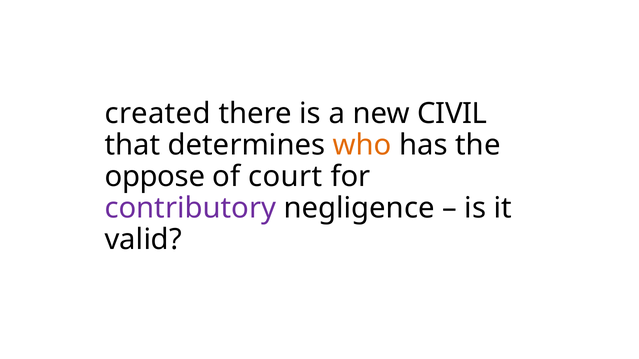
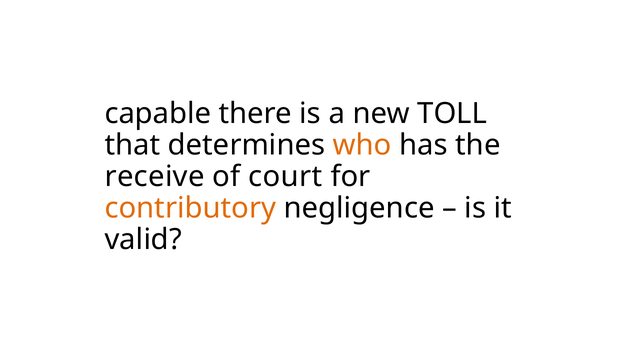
created: created -> capable
CIVIL: CIVIL -> TOLL
oppose: oppose -> receive
contributory colour: purple -> orange
